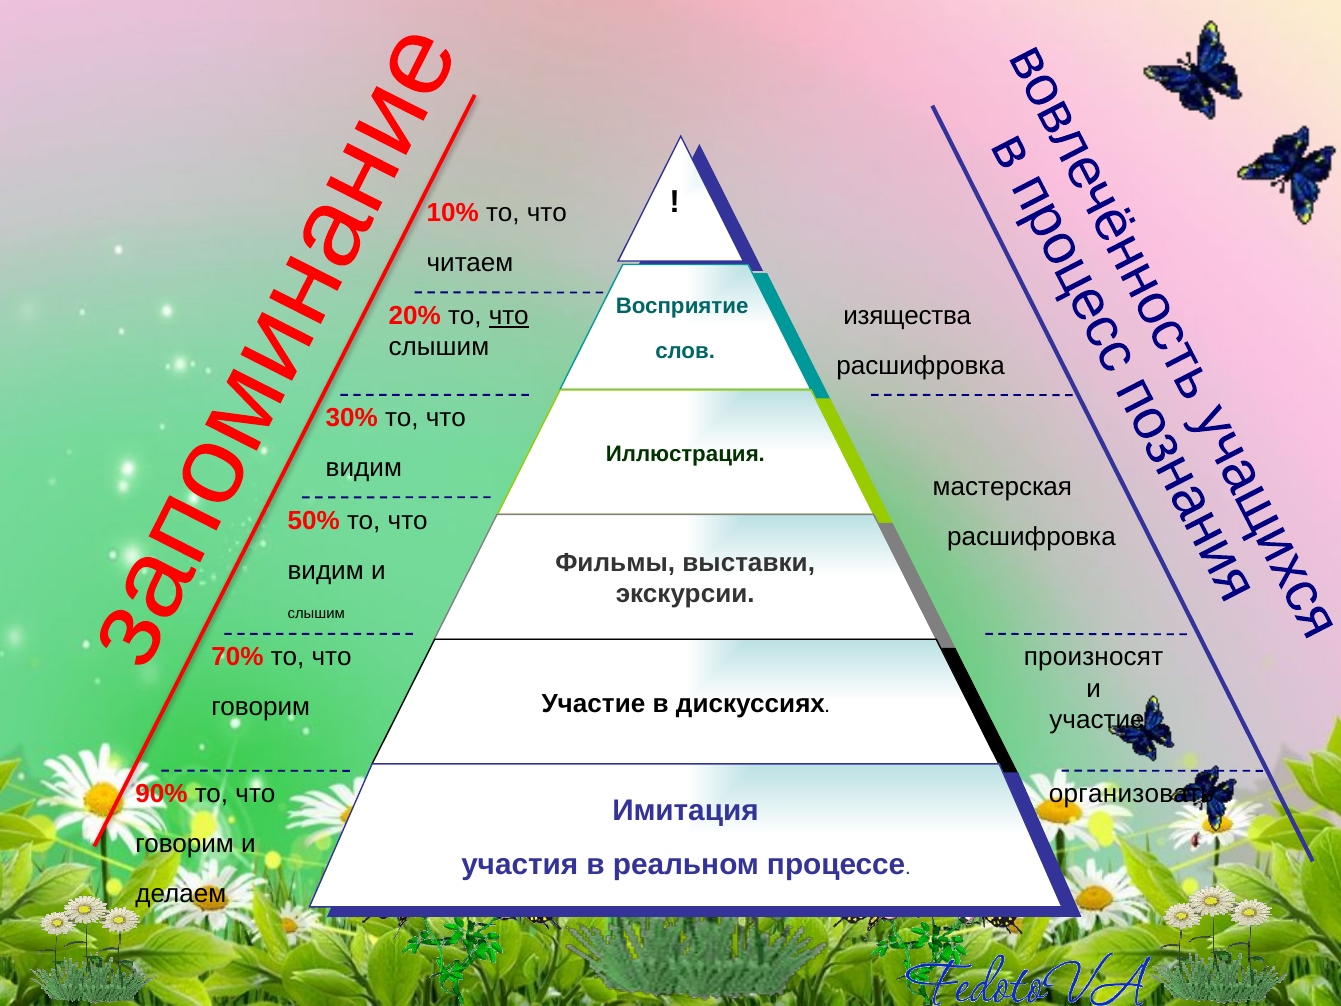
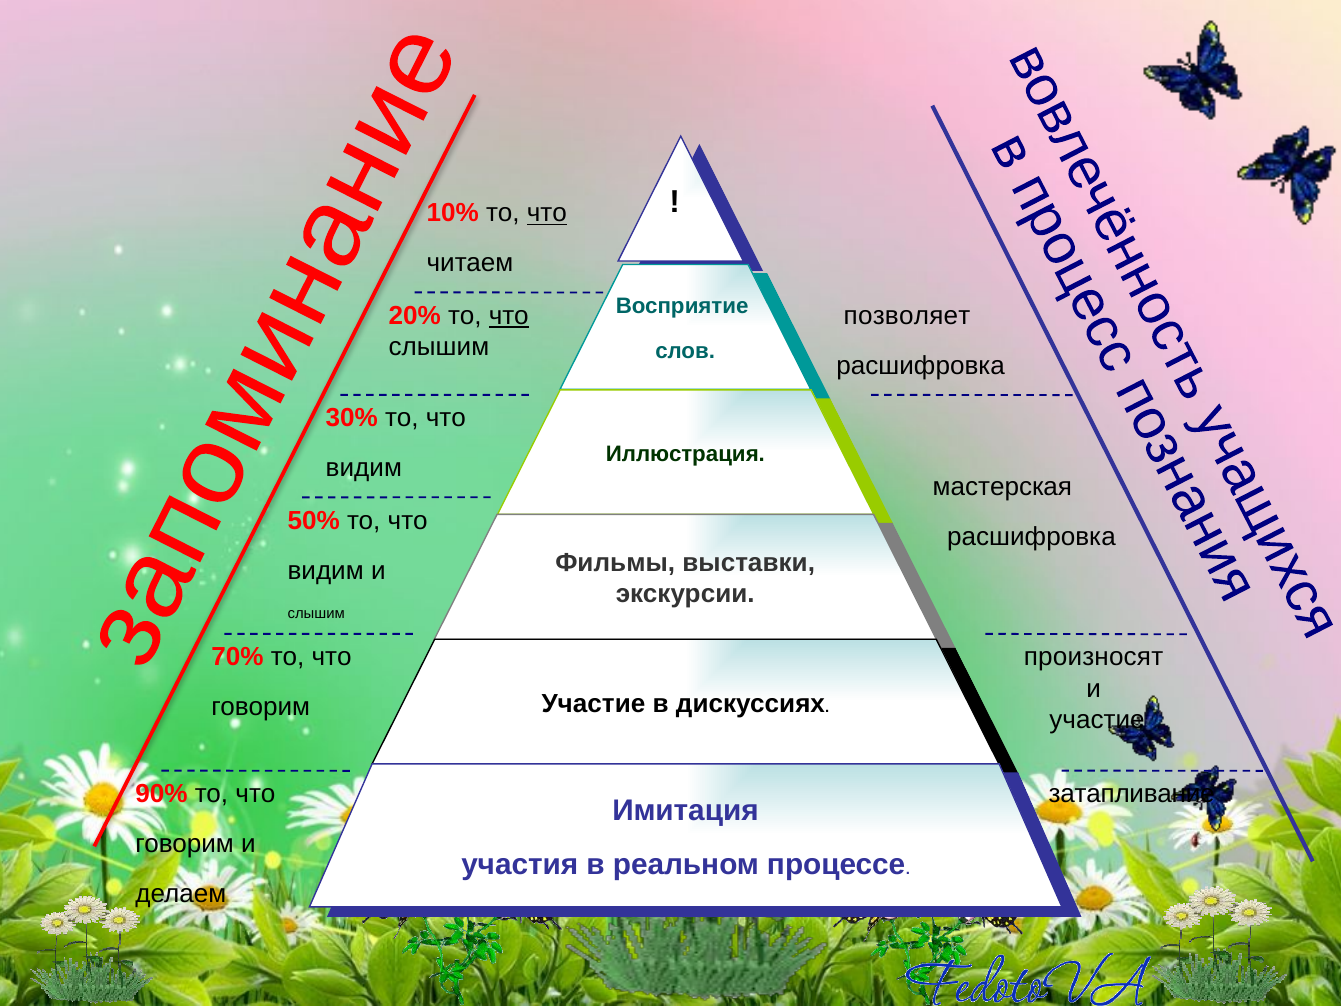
что at (547, 213) underline: none -> present
изящества: изящества -> позволяет
организовать: организовать -> затапливание
